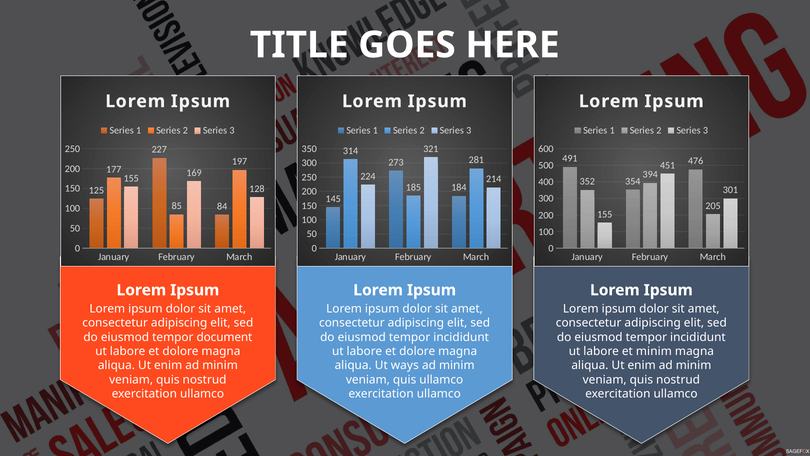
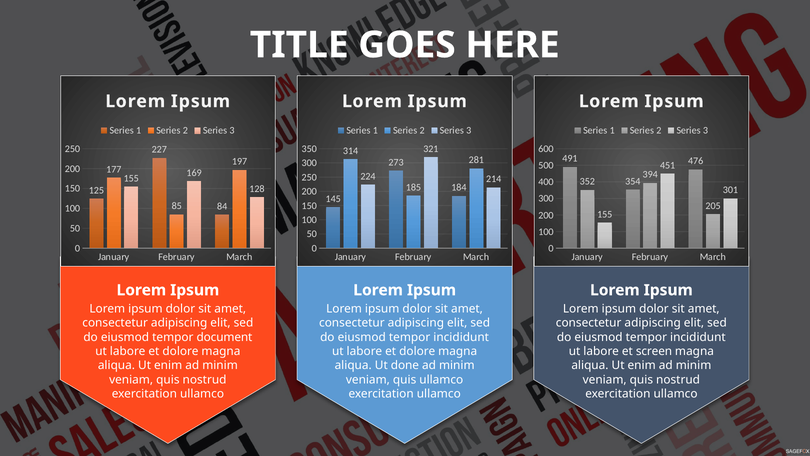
et minim: minim -> screen
ways: ways -> done
